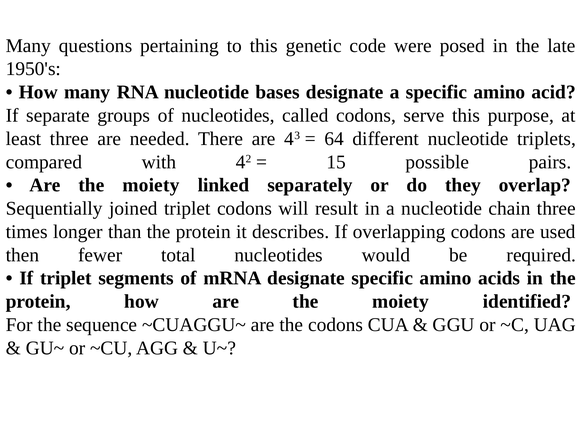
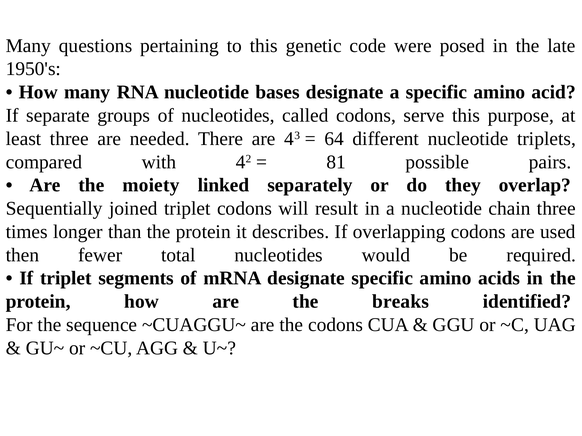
15: 15 -> 81
how are the moiety: moiety -> breaks
